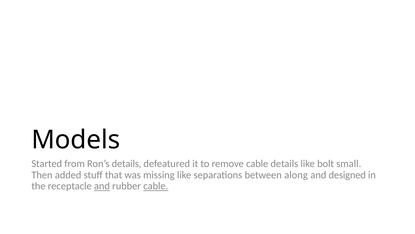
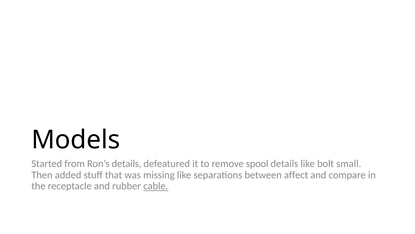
remove cable: cable -> spool
along: along -> affect
designed: designed -> compare
and at (102, 186) underline: present -> none
